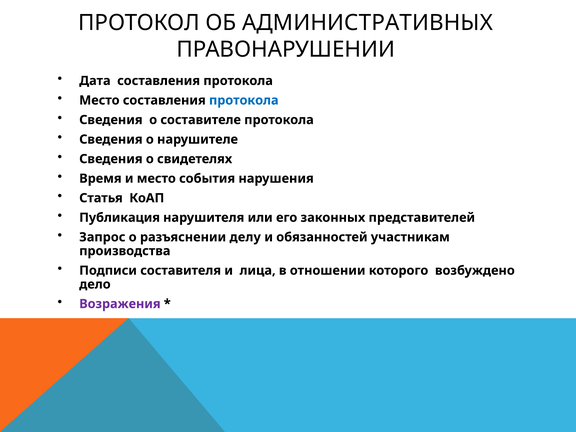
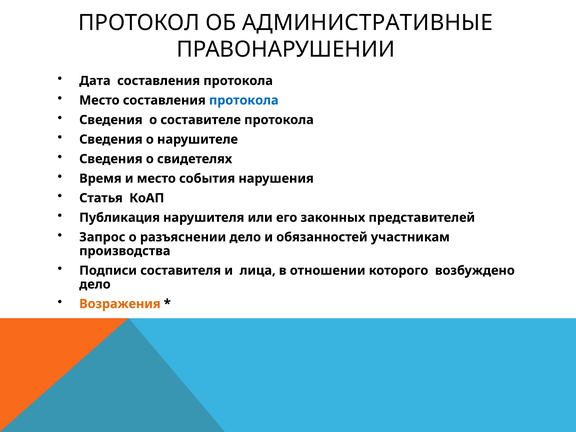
АДМИНИСТРАТИВНЫХ: АДМИНИСТРАТИВНЫХ -> АДМИНИСТРАТИВНЫЕ
разъяснении делу: делу -> дело
Возражения colour: purple -> orange
